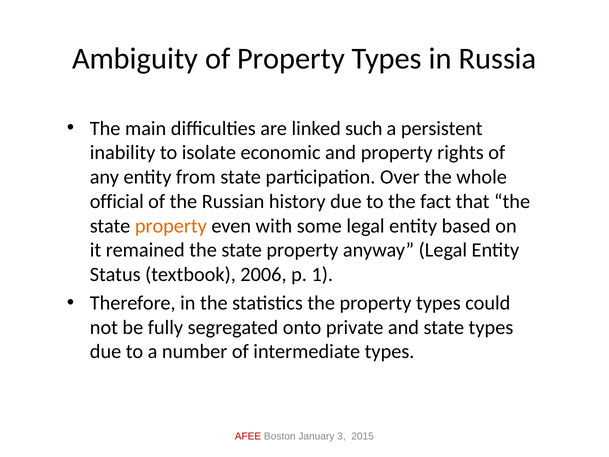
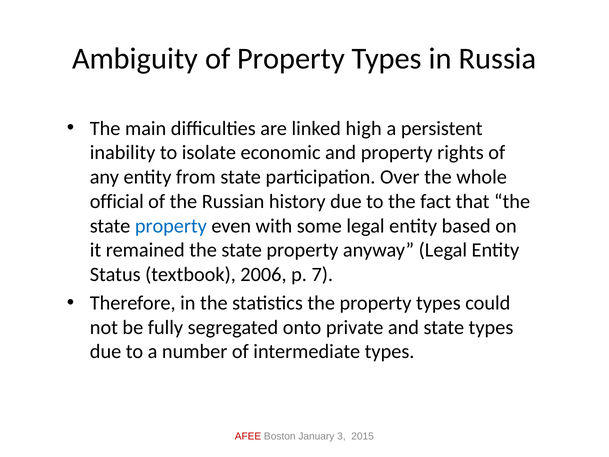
such: such -> high
property at (171, 226) colour: orange -> blue
1: 1 -> 7
